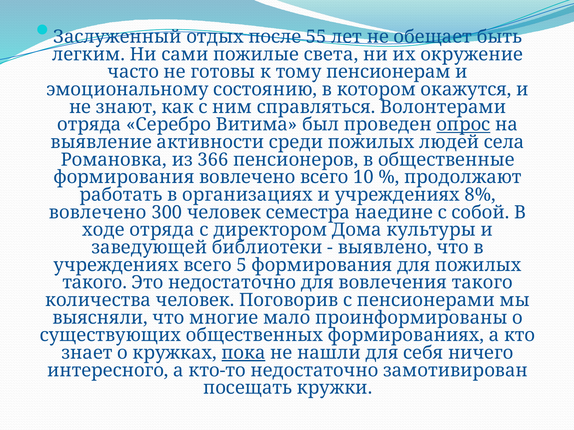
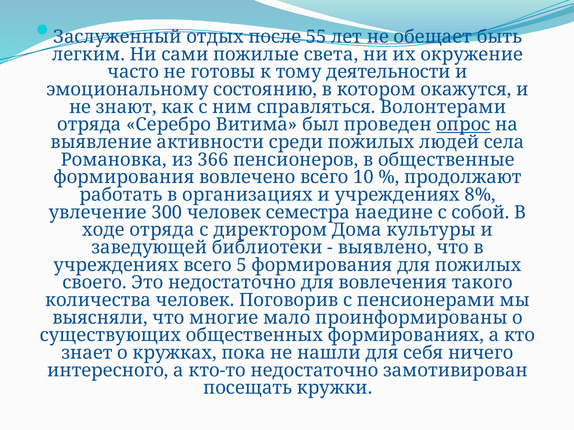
пенсионерам: пенсионерам -> деятельности
вовлечено at (98, 213): вовлечено -> увлечение
такого at (95, 283): такого -> своего
пока underline: present -> none
